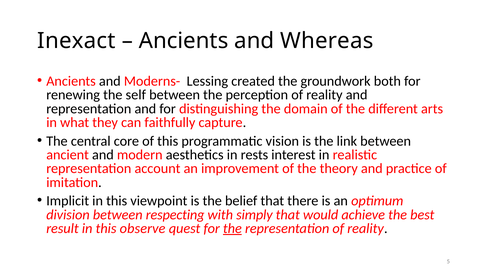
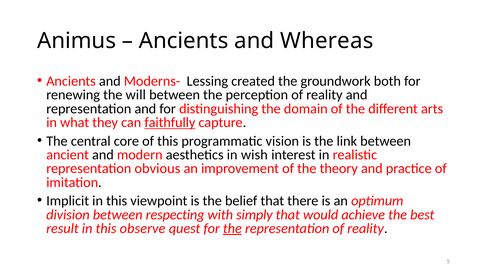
Inexact: Inexact -> Animus
self: self -> will
faithfully underline: none -> present
rests: rests -> wish
account: account -> obvious
